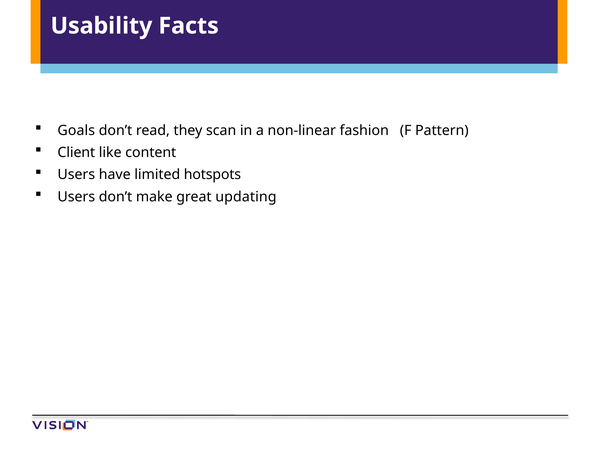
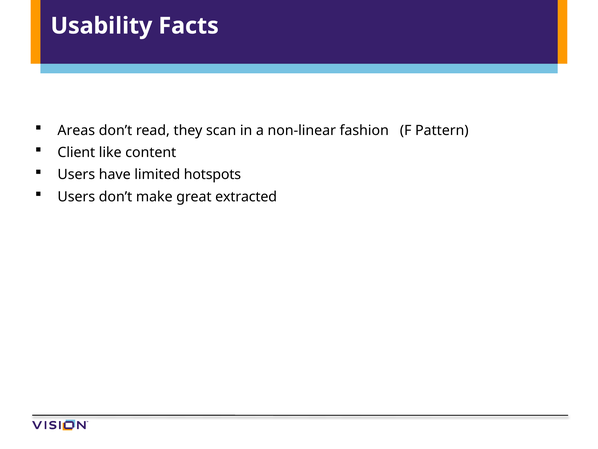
Goals: Goals -> Areas
updating: updating -> extracted
